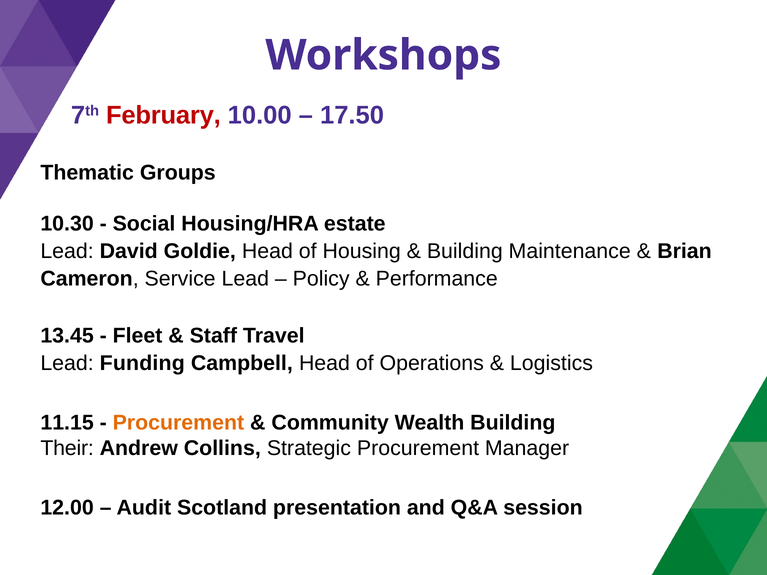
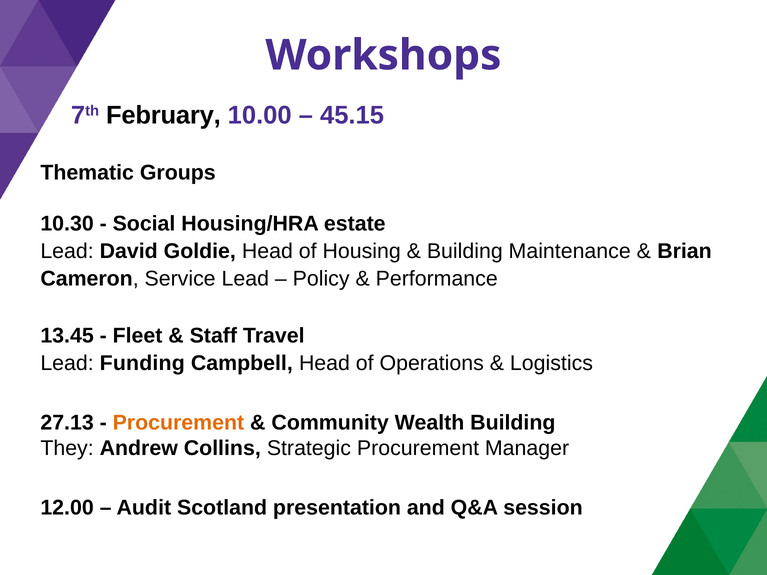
February colour: red -> black
17.50: 17.50 -> 45.15
11.15: 11.15 -> 27.13
Their: Their -> They
